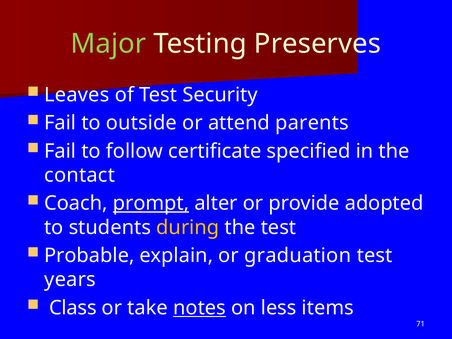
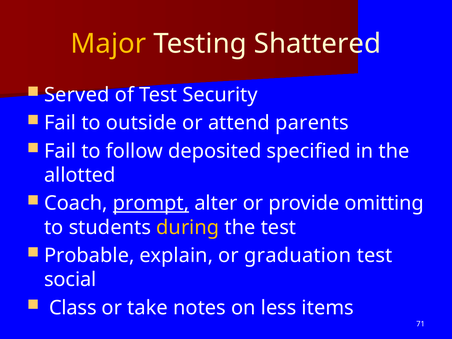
Major colour: light green -> yellow
Preserves: Preserves -> Shattered
Leaves: Leaves -> Served
certificate: certificate -> deposited
contact: contact -> allotted
adopted: adopted -> omitting
years: years -> social
notes underline: present -> none
